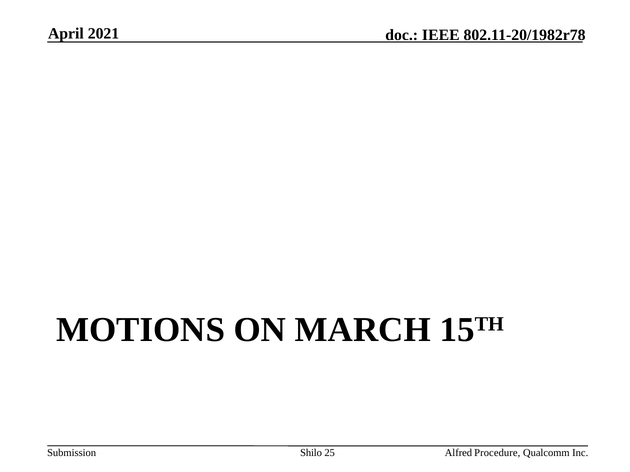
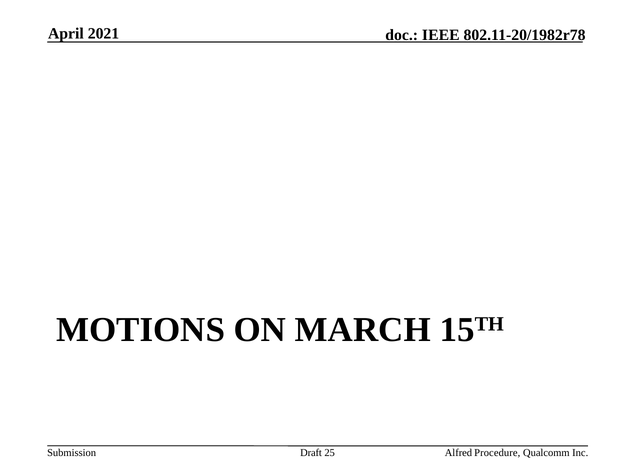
Shilo: Shilo -> Draft
